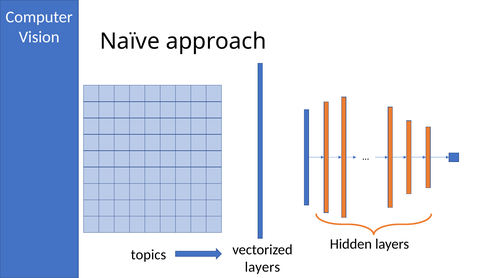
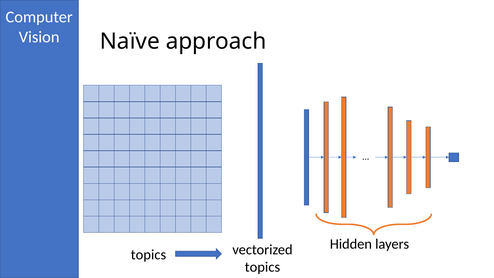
layers at (262, 267): layers -> topics
